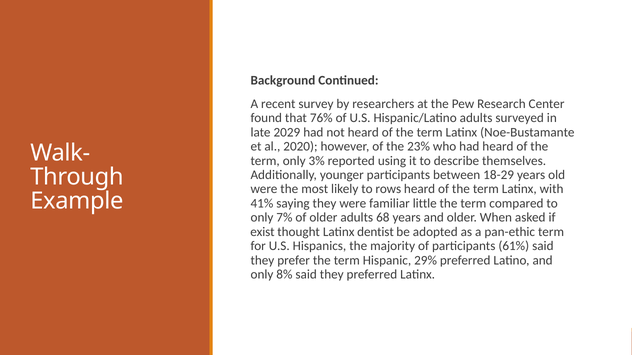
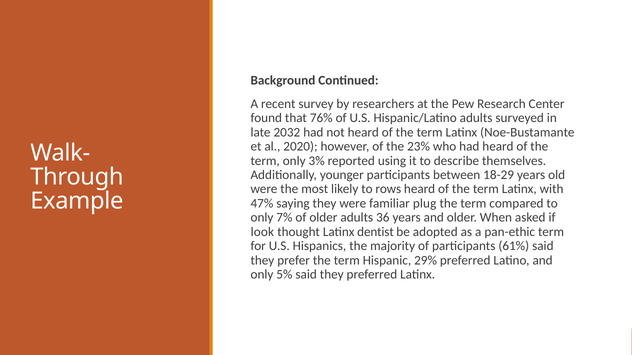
2029: 2029 -> 2032
41%: 41% -> 47%
little: little -> plug
68: 68 -> 36
exist: exist -> look
8%: 8% -> 5%
